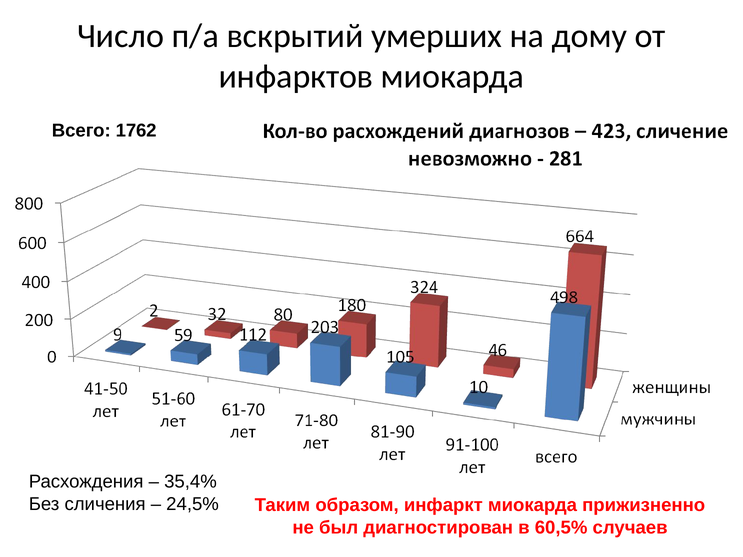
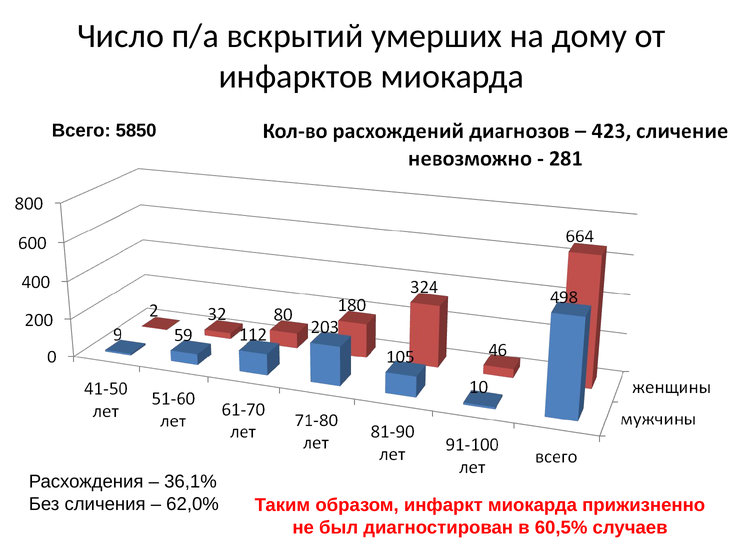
1762: 1762 -> 5850
35,4%: 35,4% -> 36,1%
24,5%: 24,5% -> 62,0%
